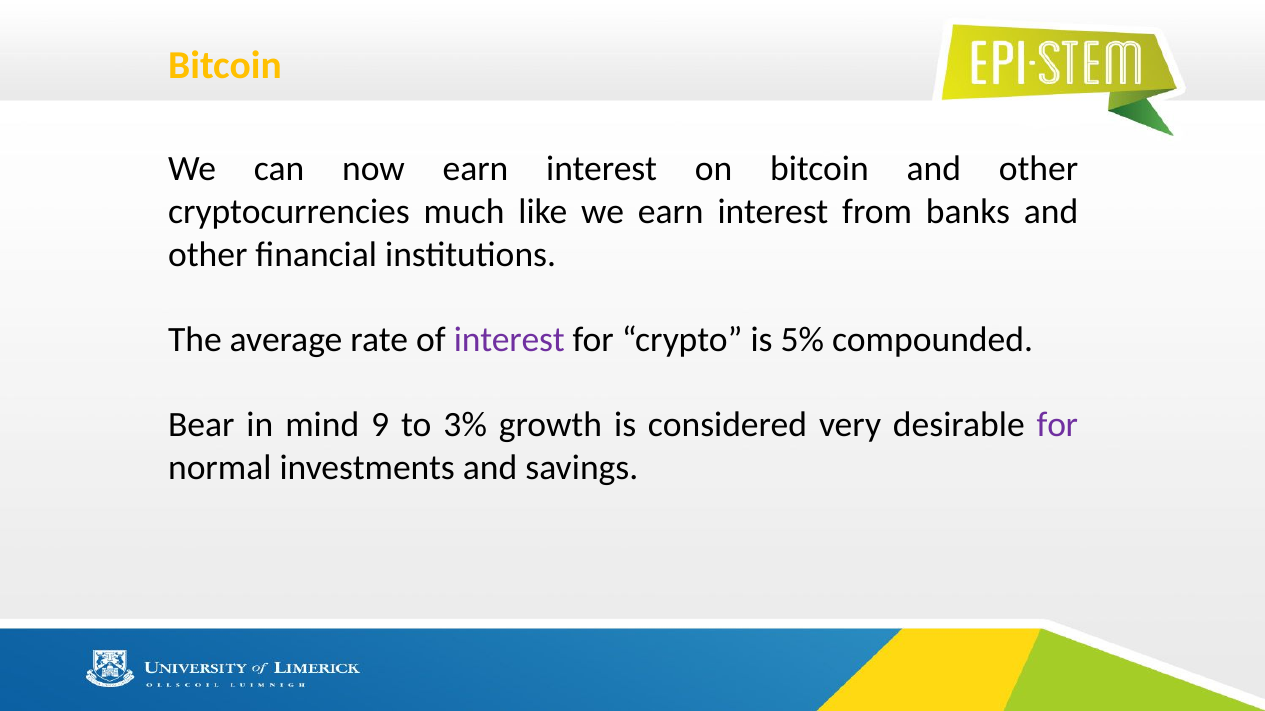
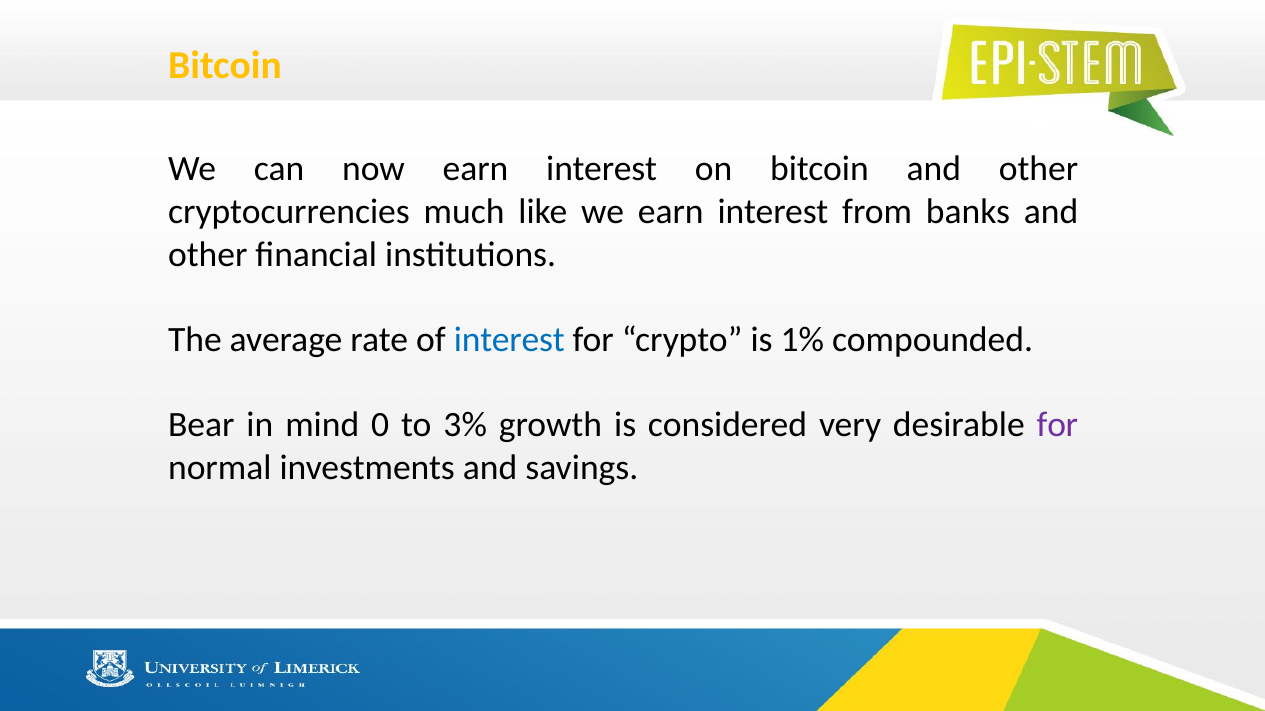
interest at (509, 340) colour: purple -> blue
5%: 5% -> 1%
9: 9 -> 0
